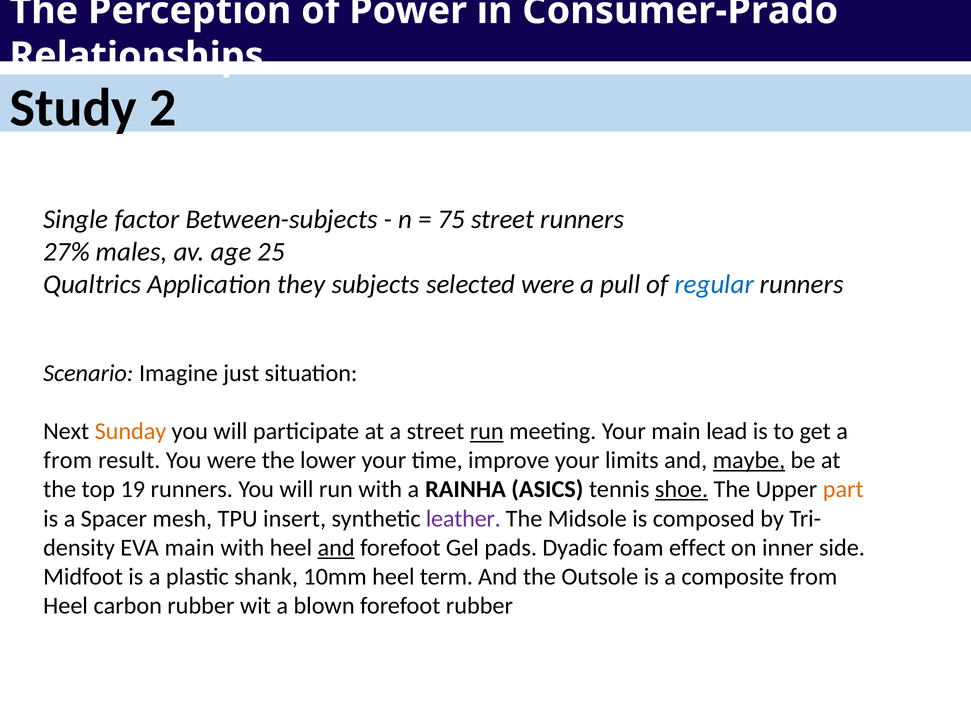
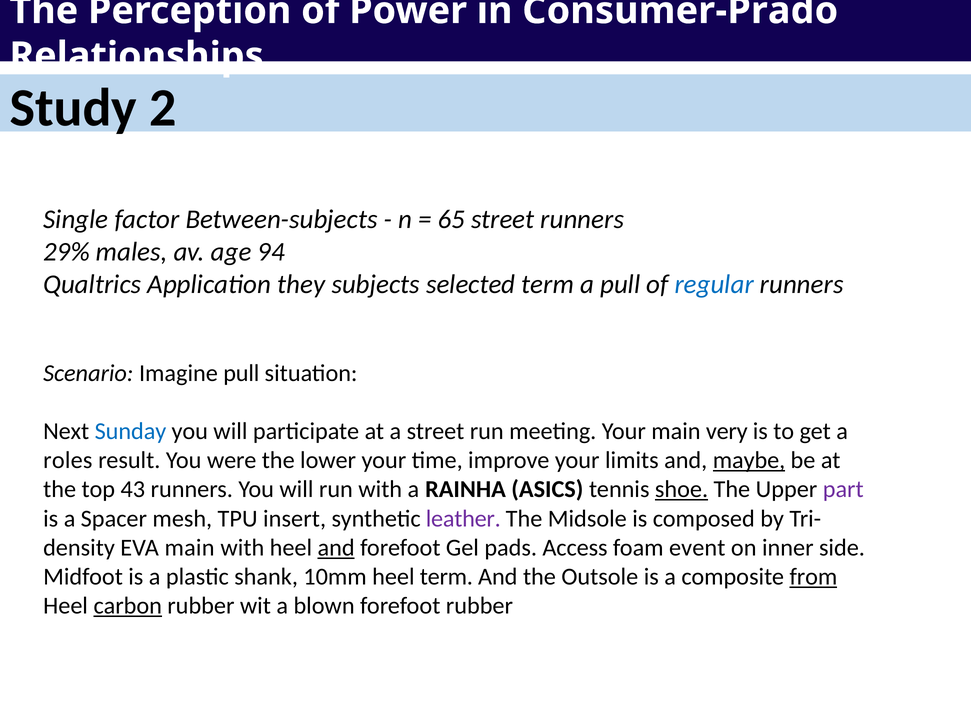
75: 75 -> 65
27%: 27% -> 29%
25: 25 -> 94
selected were: were -> term
Imagine just: just -> pull
Sunday colour: orange -> blue
run at (487, 431) underline: present -> none
lead: lead -> very
from at (68, 461): from -> roles
19: 19 -> 43
part colour: orange -> purple
Dyadic: Dyadic -> Access
effect: effect -> event
from at (813, 577) underline: none -> present
carbon underline: none -> present
